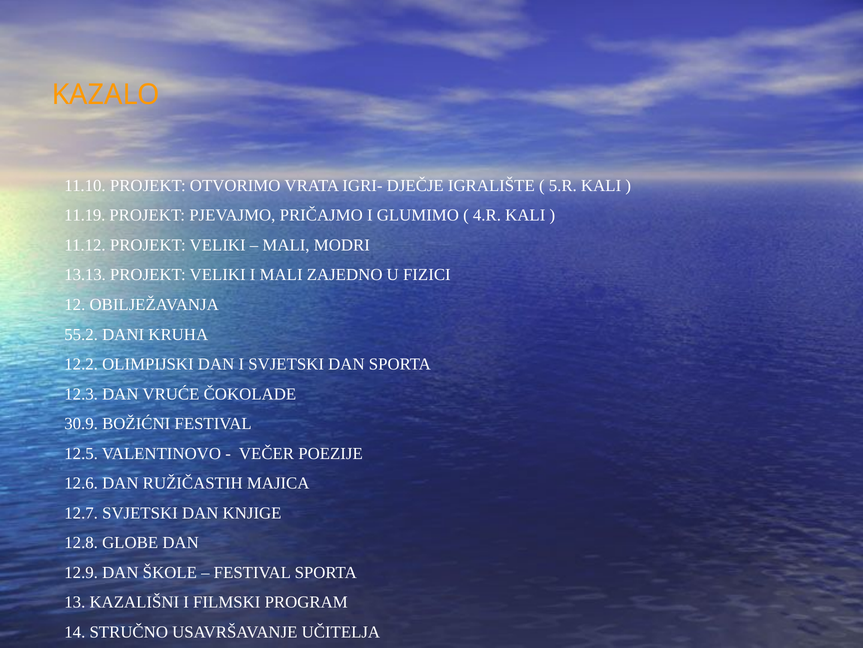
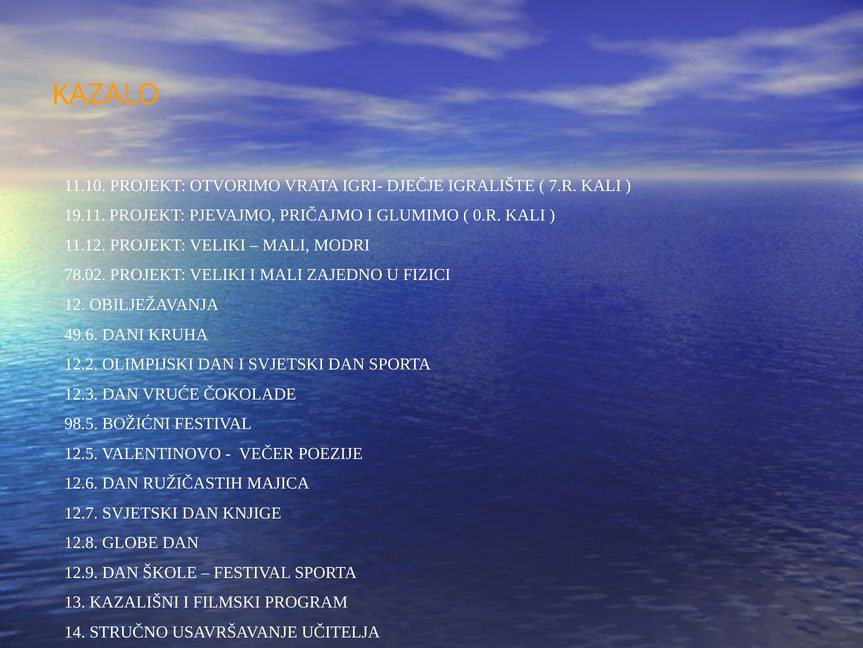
5.R: 5.R -> 7.R
11.19: 11.19 -> 19.11
4.R: 4.R -> 0.R
13.13: 13.13 -> 78.02
55.2: 55.2 -> 49.6
30.9: 30.9 -> 98.5
